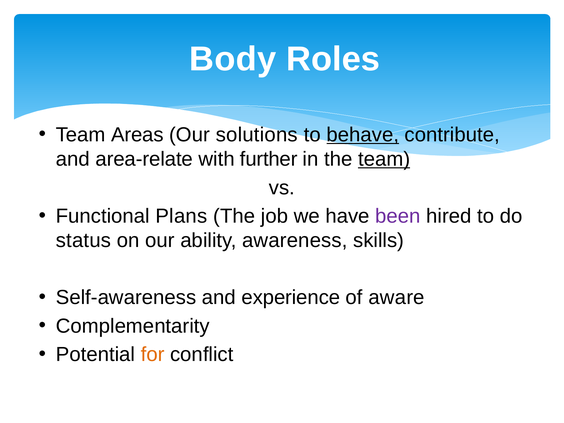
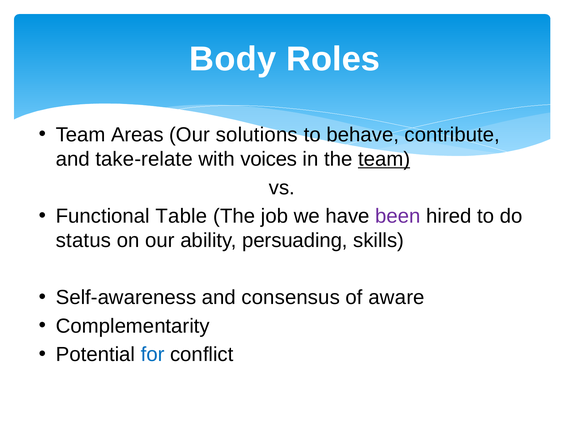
behave underline: present -> none
area-relate: area-relate -> take-relate
further: further -> voices
Plans: Plans -> Table
awareness: awareness -> persuading
experience: experience -> consensus
for colour: orange -> blue
